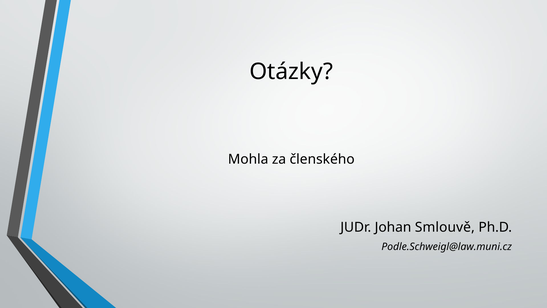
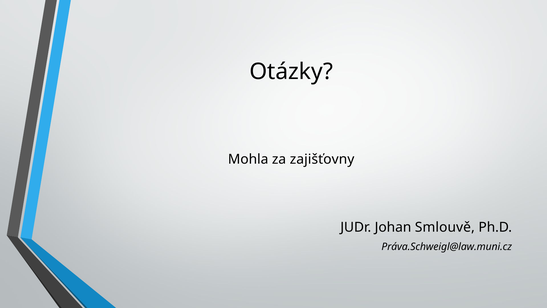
členského: členského -> zajišťovny
Podle.Schweigl@law.muni.cz: Podle.Schweigl@law.muni.cz -> Práva.Schweigl@law.muni.cz
